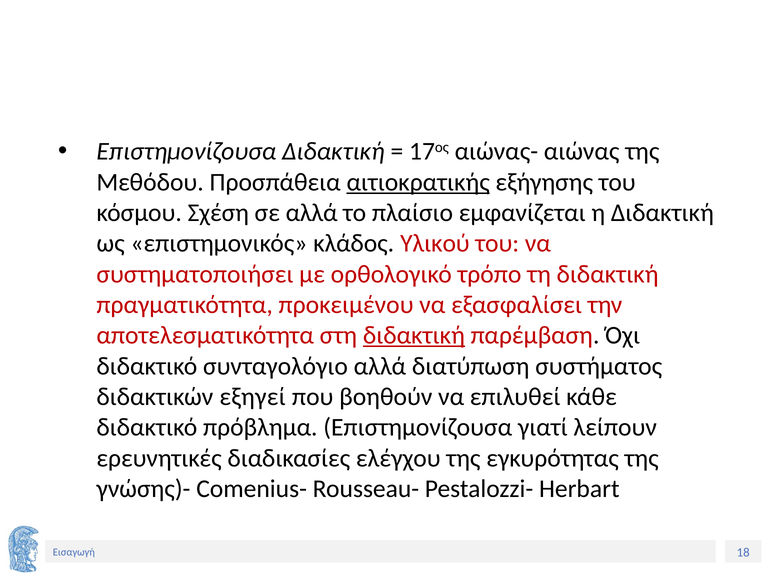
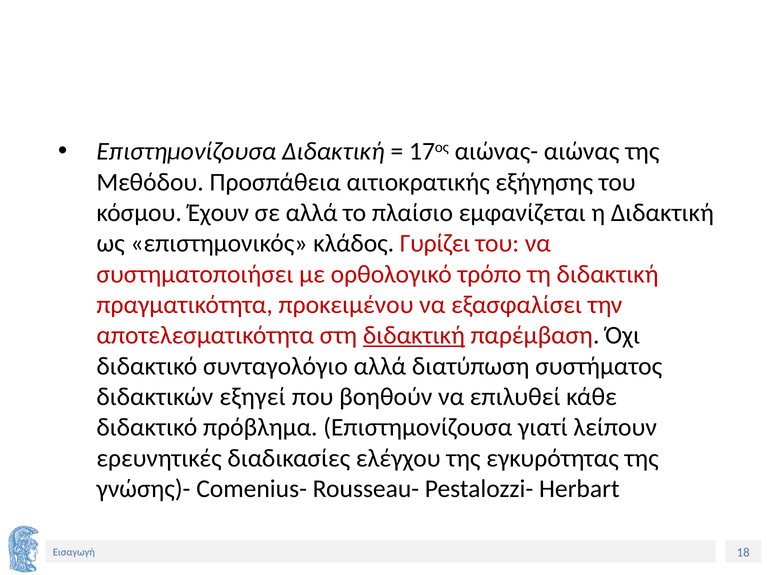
αιτιοκρατικής underline: present -> none
Σχέση: Σχέση -> Έχουν
Υλικού: Υλικού -> Γυρίζει
